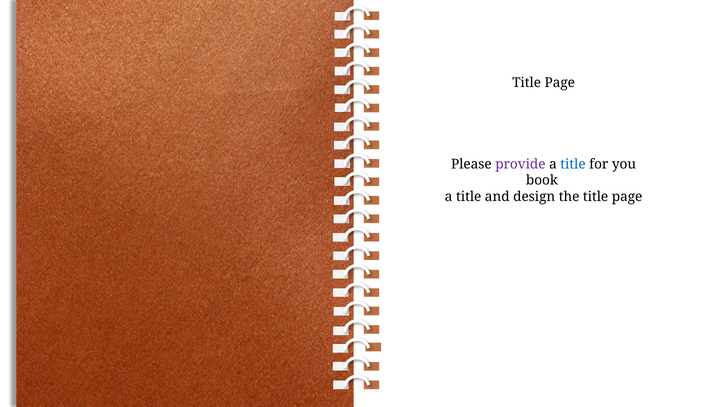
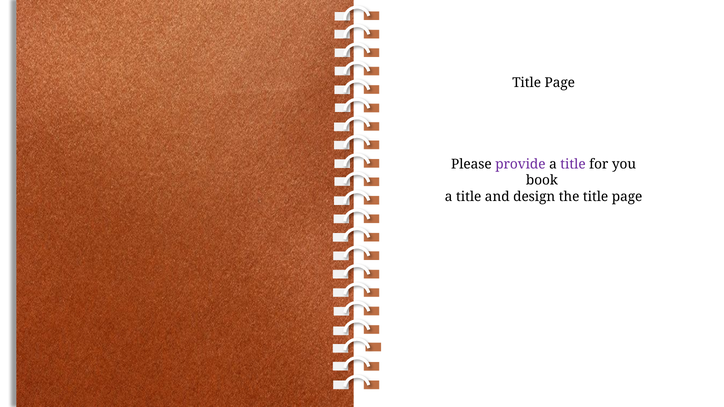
title at (573, 164) colour: blue -> purple
